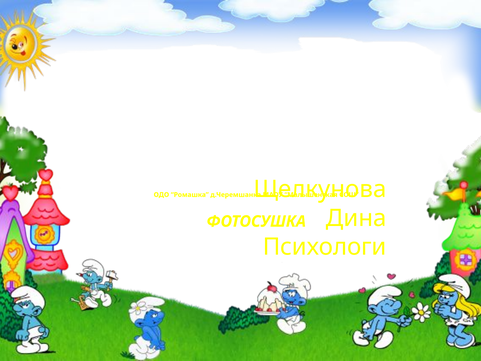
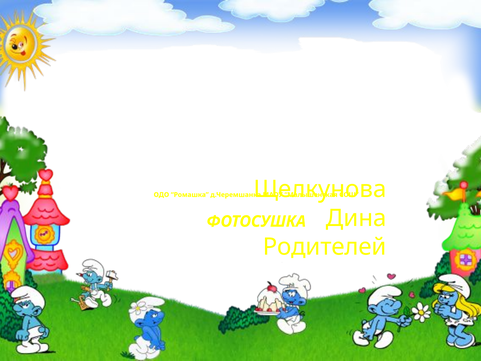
Психологи: Психологи -> Родителей
